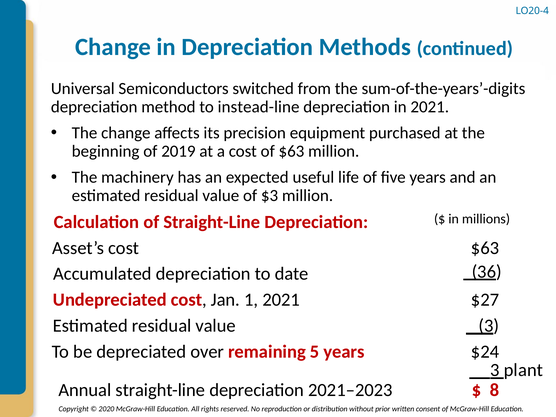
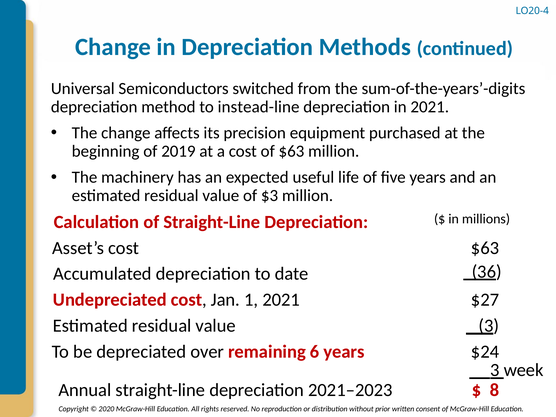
5: 5 -> 6
plant: plant -> week
